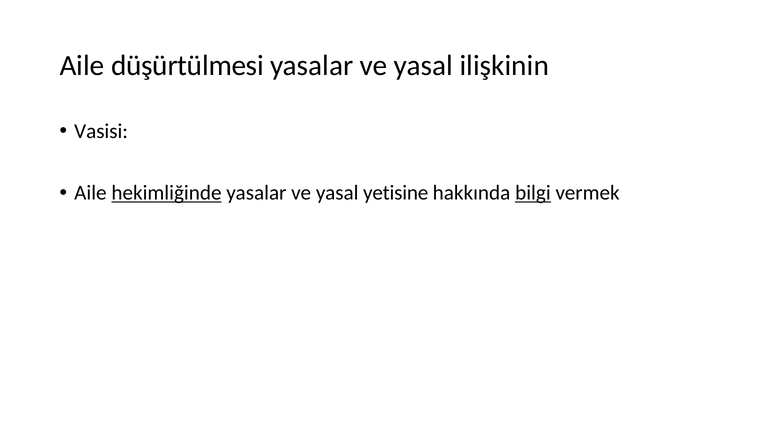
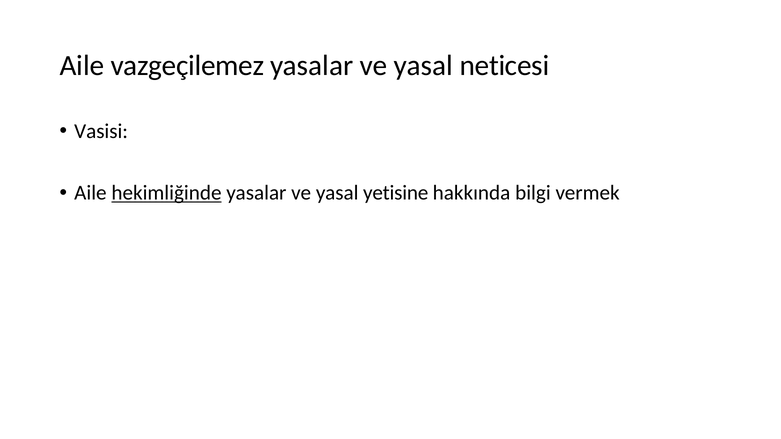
düşürtülmesi: düşürtülmesi -> vazgeçilemez
ilişkinin: ilişkinin -> neticesi
bilgi underline: present -> none
